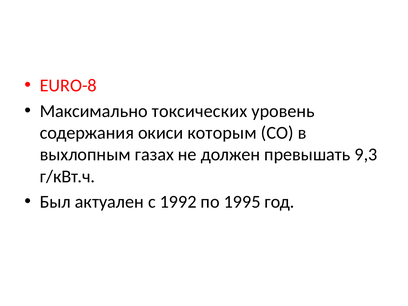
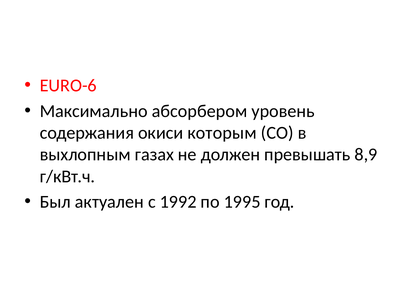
EURO-8: EURO-8 -> EURO-6
токсических: токсических -> абсорбером
9,3: 9,3 -> 8,9
